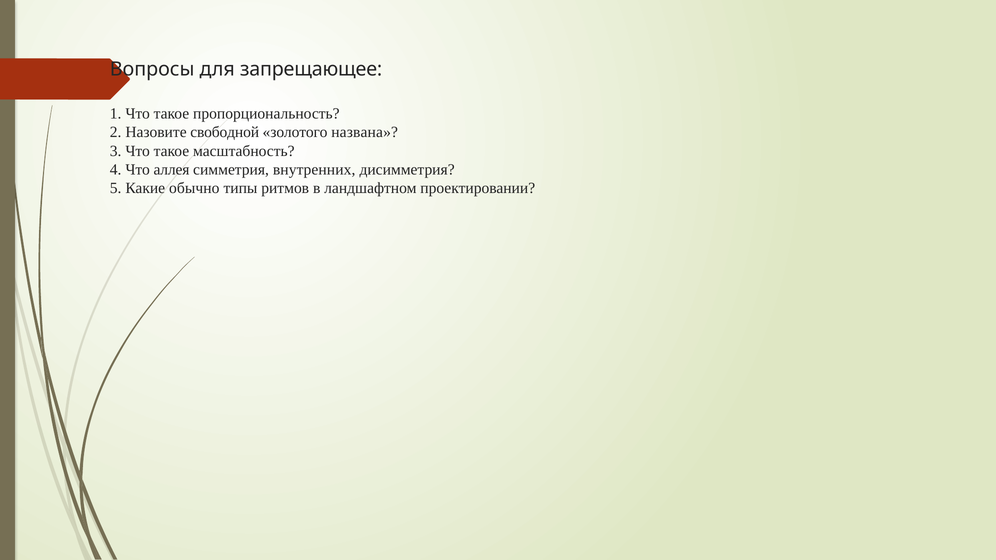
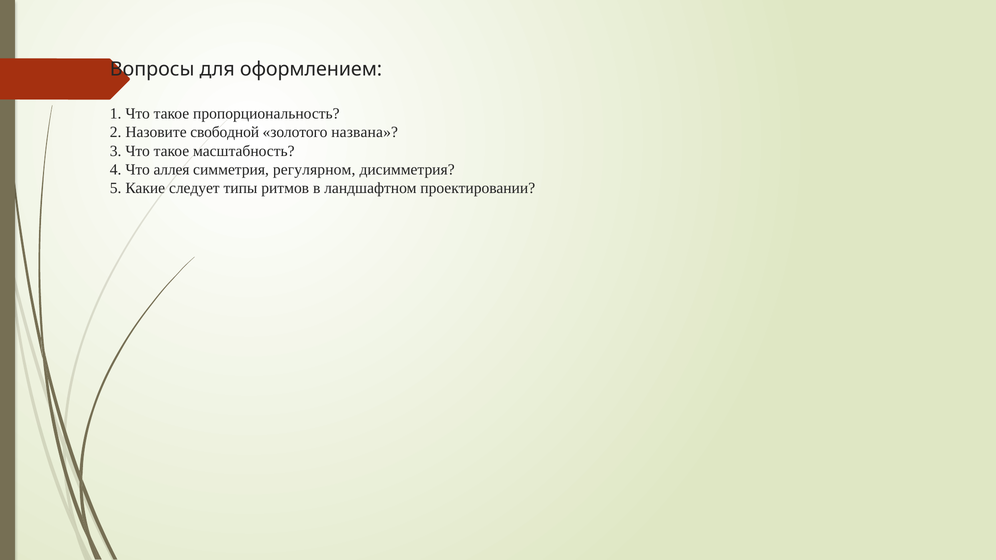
запрещающее: запрещающее -> оформлением
внутренних: внутренних -> регулярном
обычно: обычно -> следует
